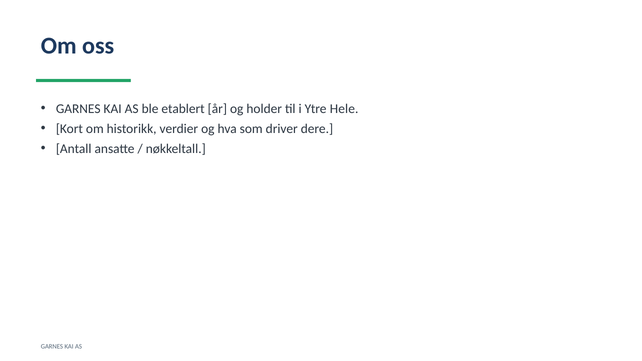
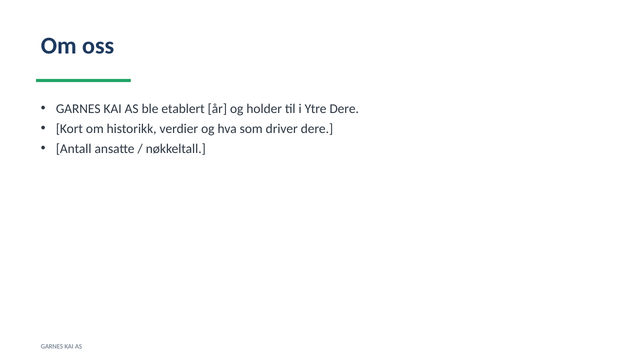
Ytre Hele: Hele -> Dere
